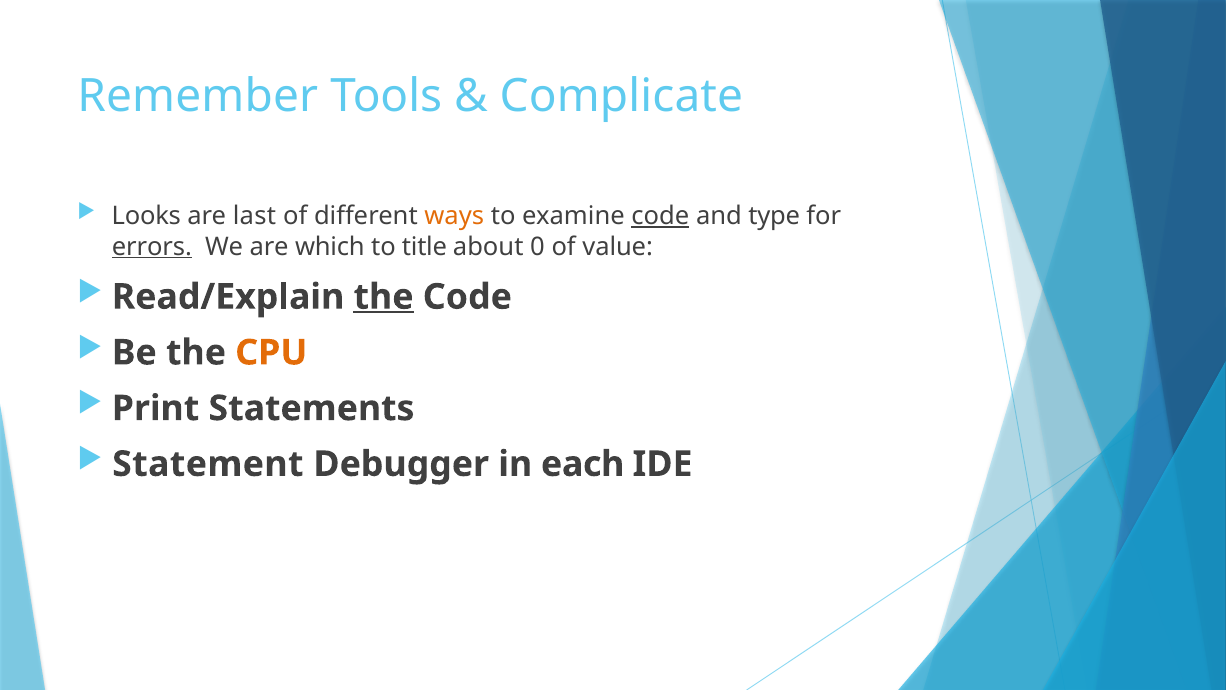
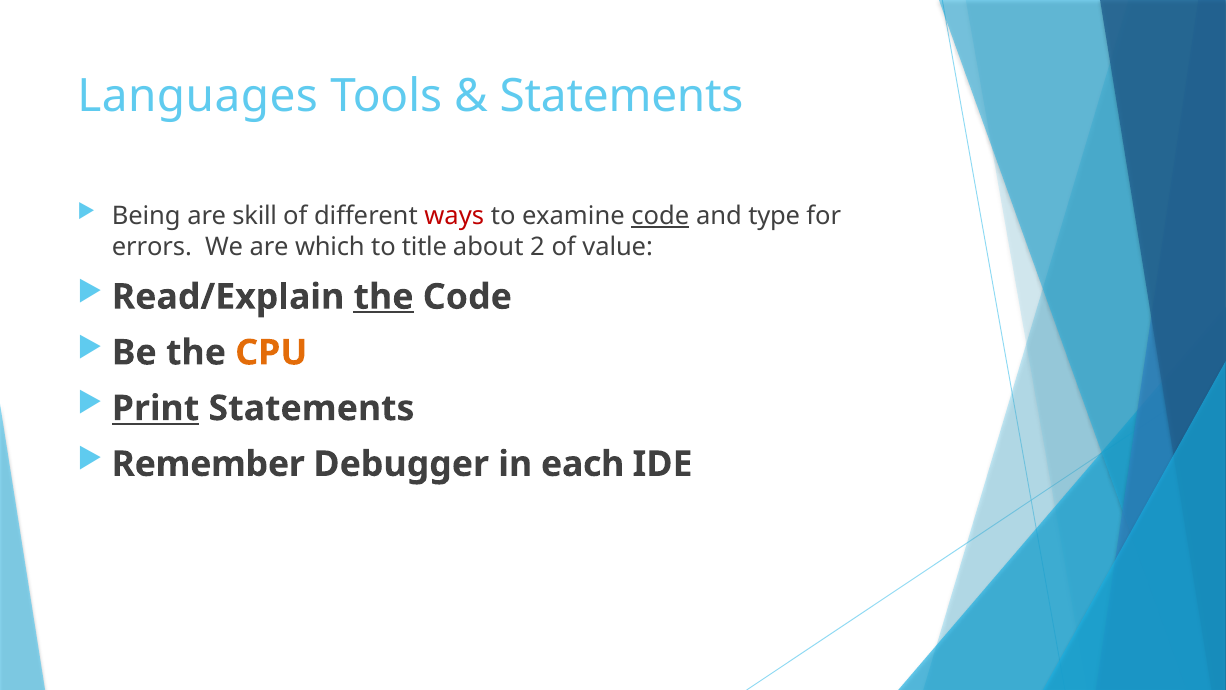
Remember: Remember -> Languages
Complicate at (621, 97): Complicate -> Statements
Looks: Looks -> Being
last: last -> skill
ways colour: orange -> red
errors underline: present -> none
0: 0 -> 2
Print underline: none -> present
Statement: Statement -> Remember
